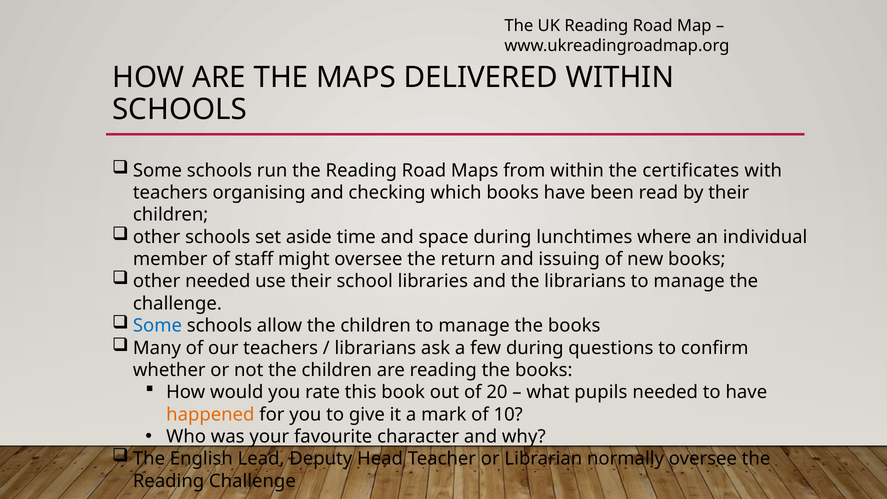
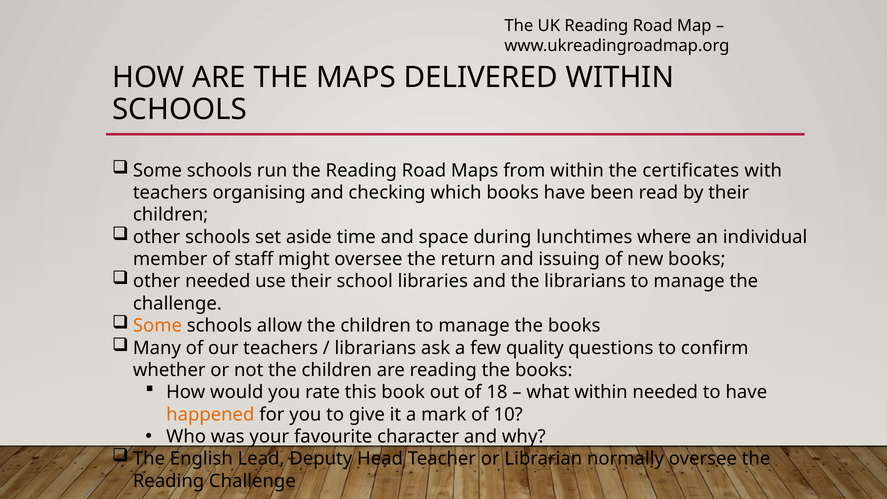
Some at (157, 326) colour: blue -> orange
few during: during -> quality
20: 20 -> 18
what pupils: pupils -> within
